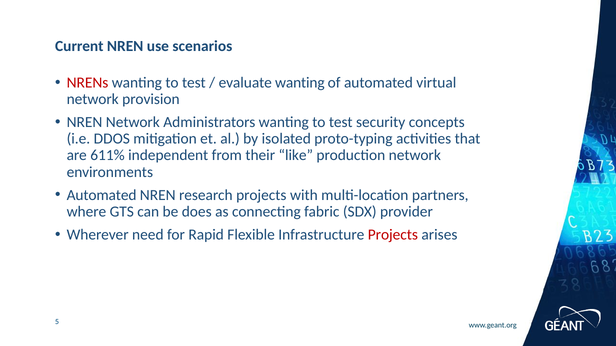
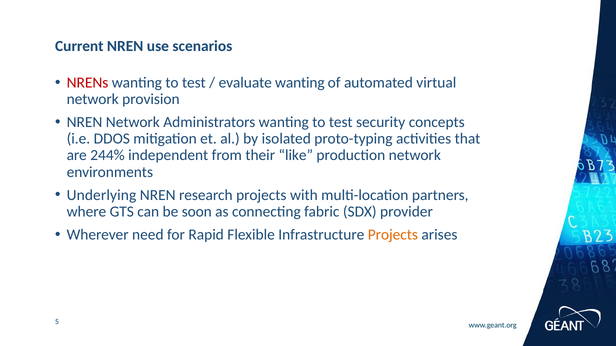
611%: 611% -> 244%
Automated at (102, 195): Automated -> Underlying
does: does -> soon
Projects at (393, 235) colour: red -> orange
